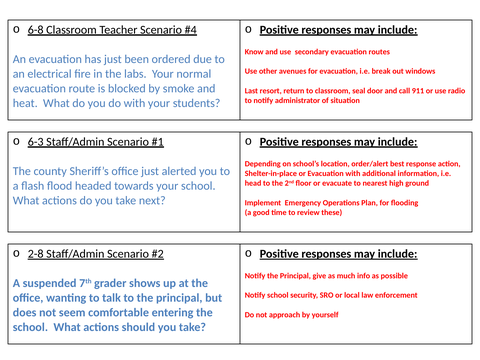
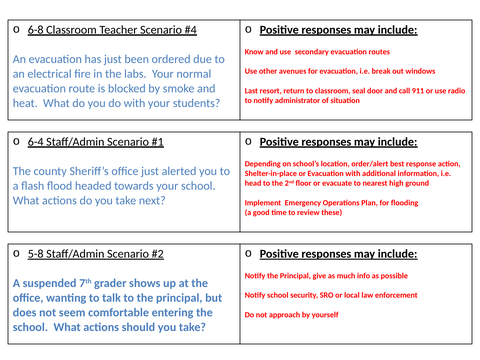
6-3: 6-3 -> 6-4
2-8: 2-8 -> 5-8
